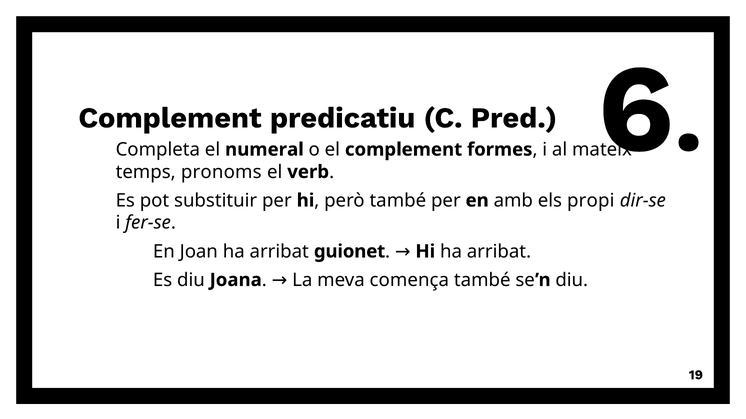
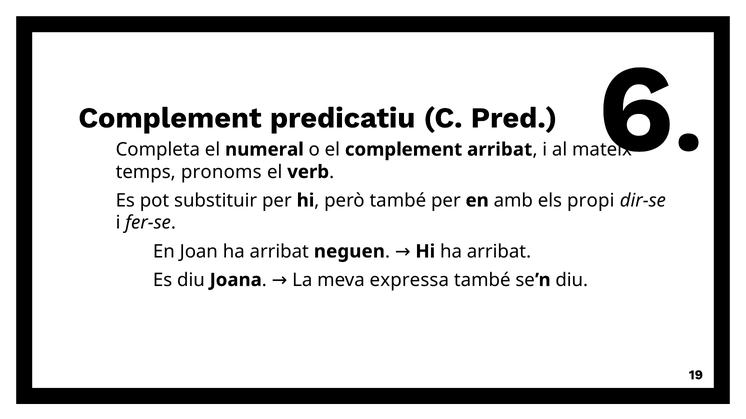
complement formes: formes -> arribat
guionet: guionet -> neguen
comença: comença -> expressa
